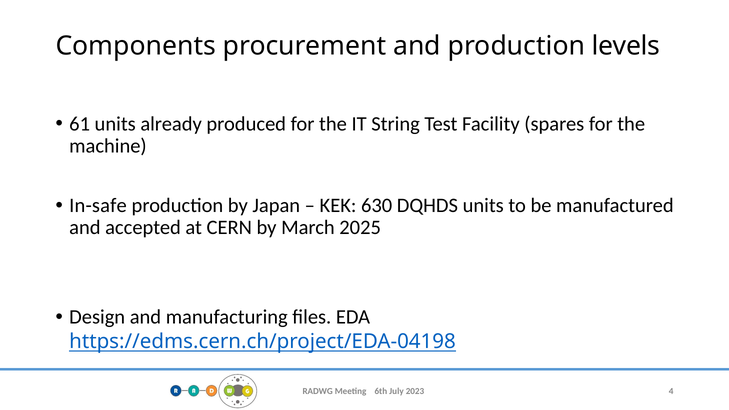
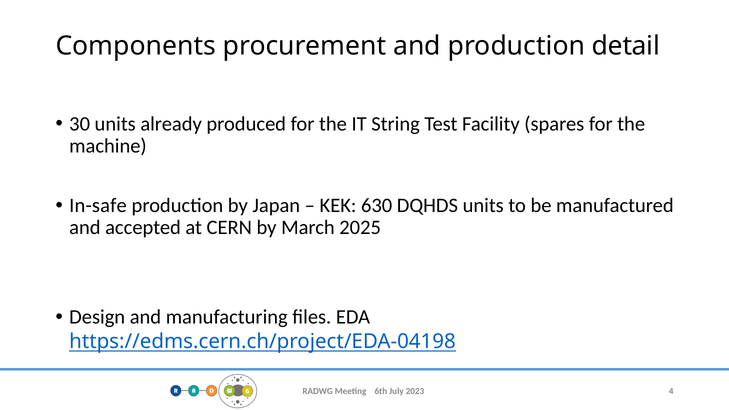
levels: levels -> detail
61: 61 -> 30
